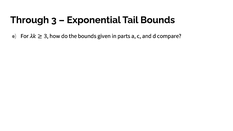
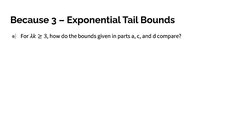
Through: Through -> Because
